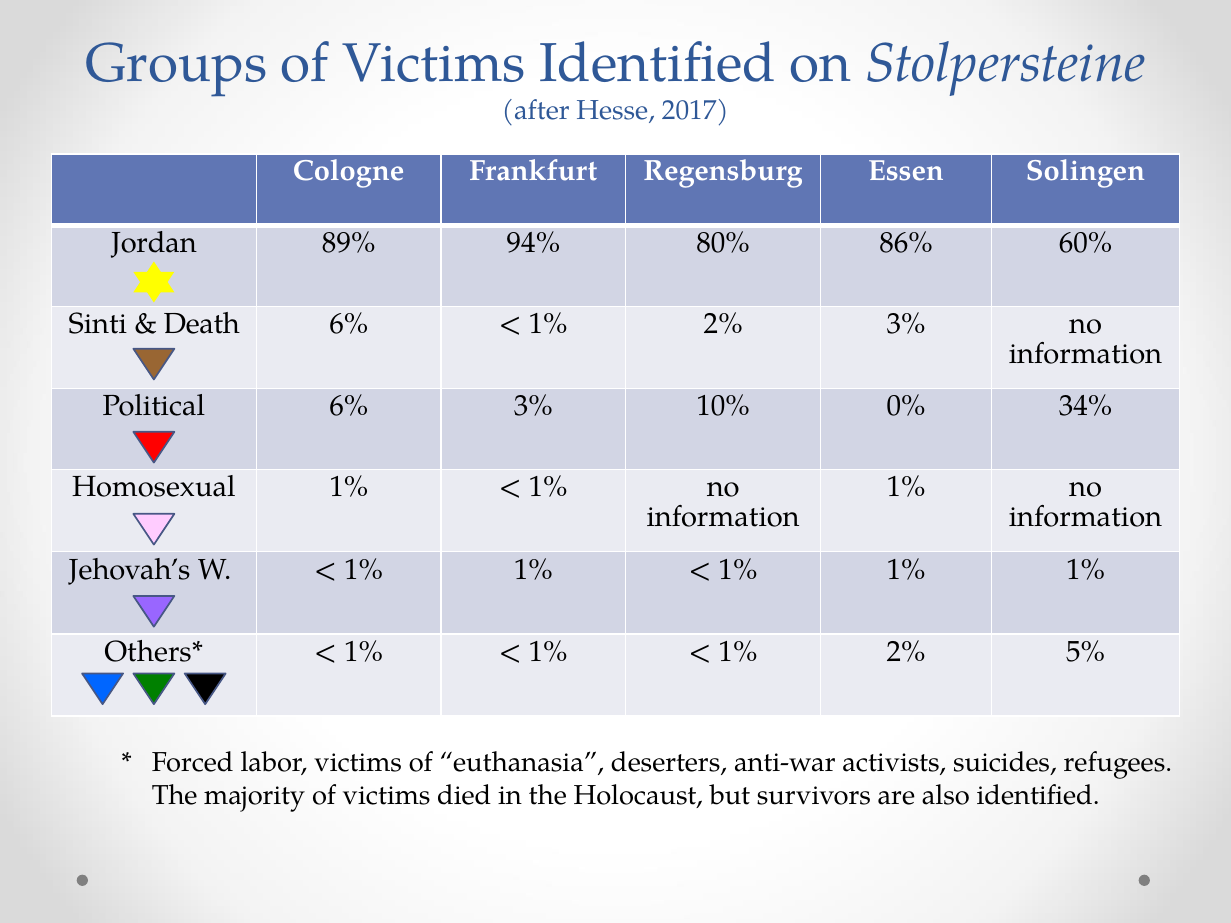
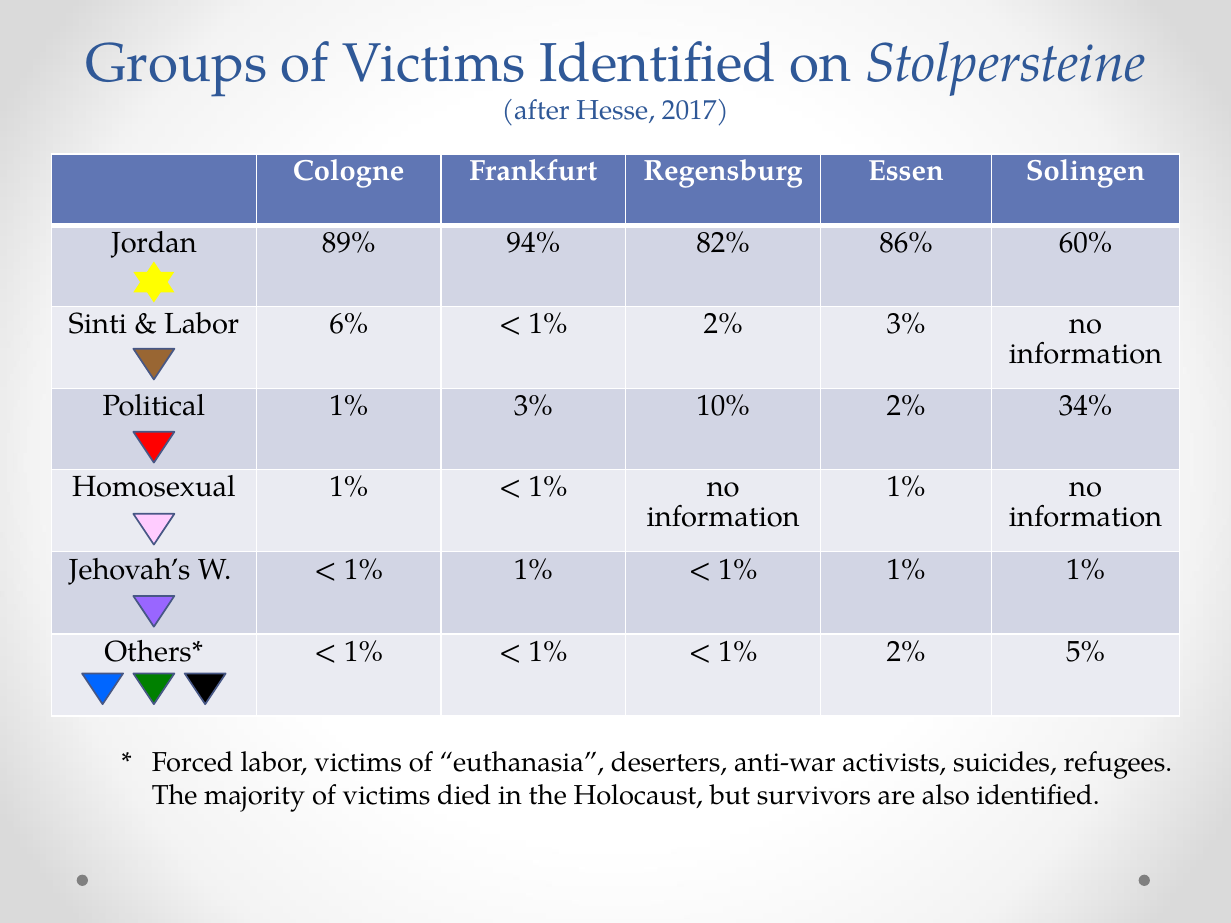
80%: 80% -> 82%
Death at (202, 324): Death -> Labor
Political 6%: 6% -> 1%
10% 0%: 0% -> 2%
